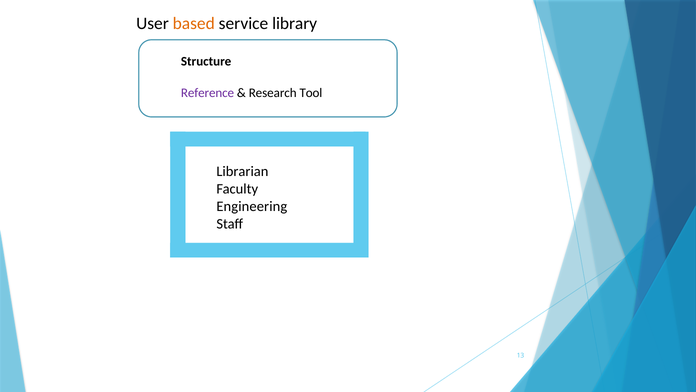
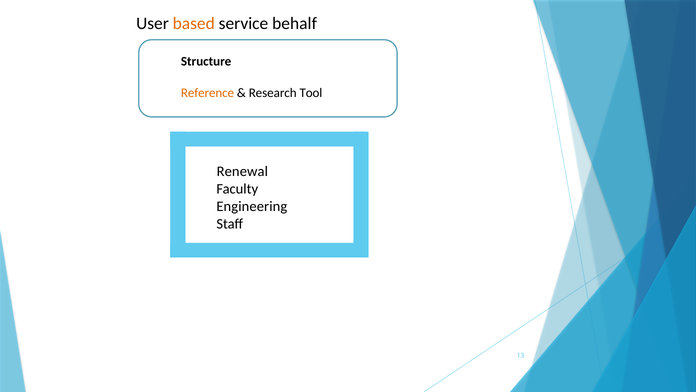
library: library -> behalf
Reference colour: purple -> orange
Librarian: Librarian -> Renewal
